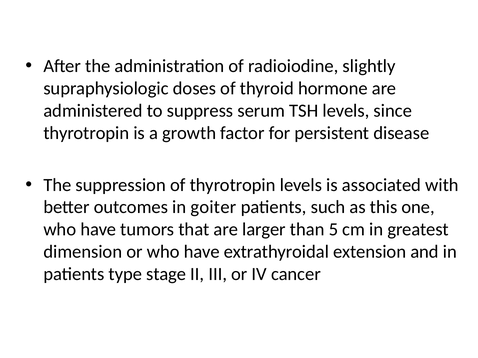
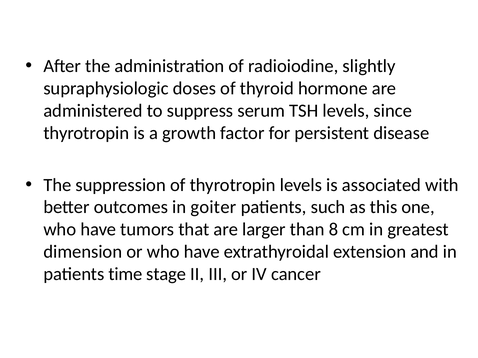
5: 5 -> 8
type: type -> time
